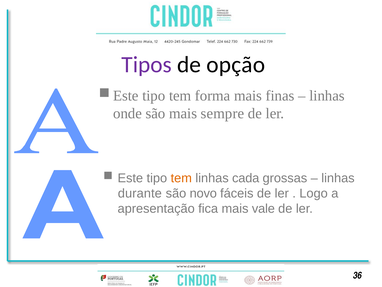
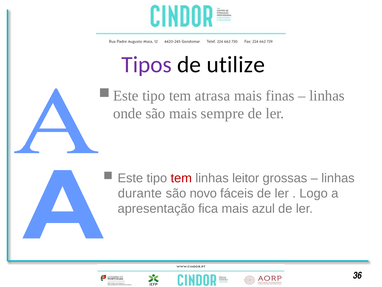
opção: opção -> utilize
forma: forma -> atrasa
tem at (181, 178) colour: orange -> red
cada: cada -> leitor
vale: vale -> azul
